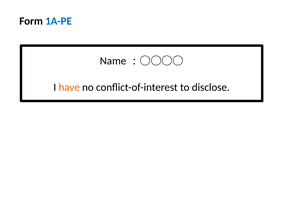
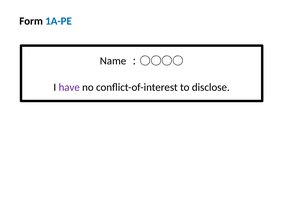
have colour: orange -> purple
